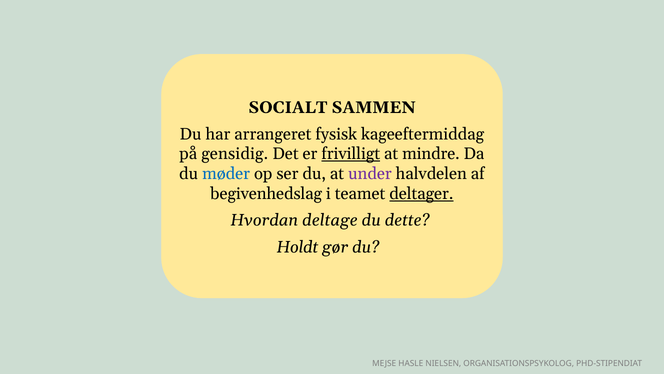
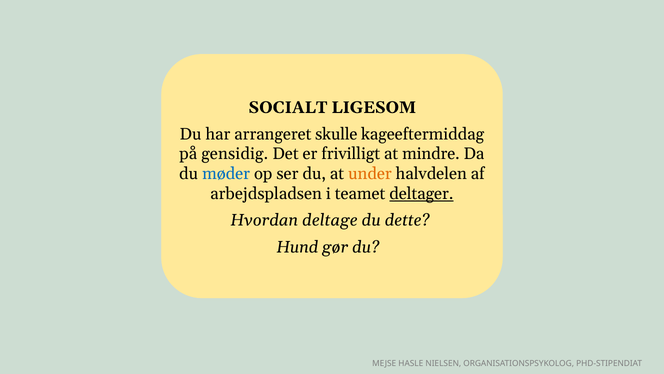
SAMMEN: SAMMEN -> LIGESOM
fysisk: fysisk -> skulle
frivilligt underline: present -> none
under colour: purple -> orange
begivenhedslag: begivenhedslag -> arbejdspladsen
Holdt: Holdt -> Hund
